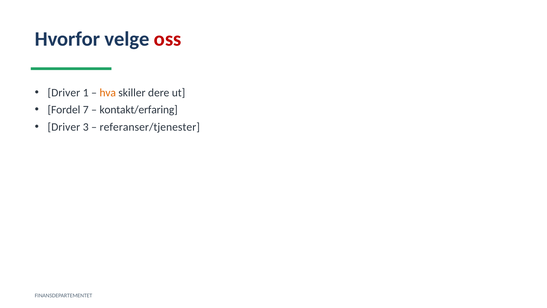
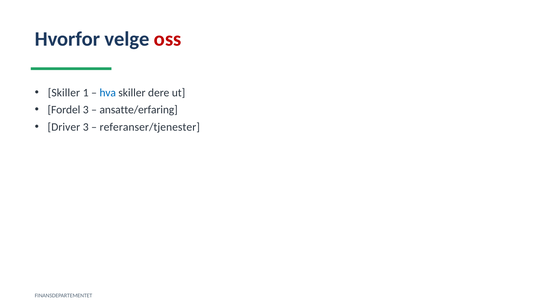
Driver at (64, 93): Driver -> Skiller
hva colour: orange -> blue
Fordel 7: 7 -> 3
kontakt/erfaring: kontakt/erfaring -> ansatte/erfaring
